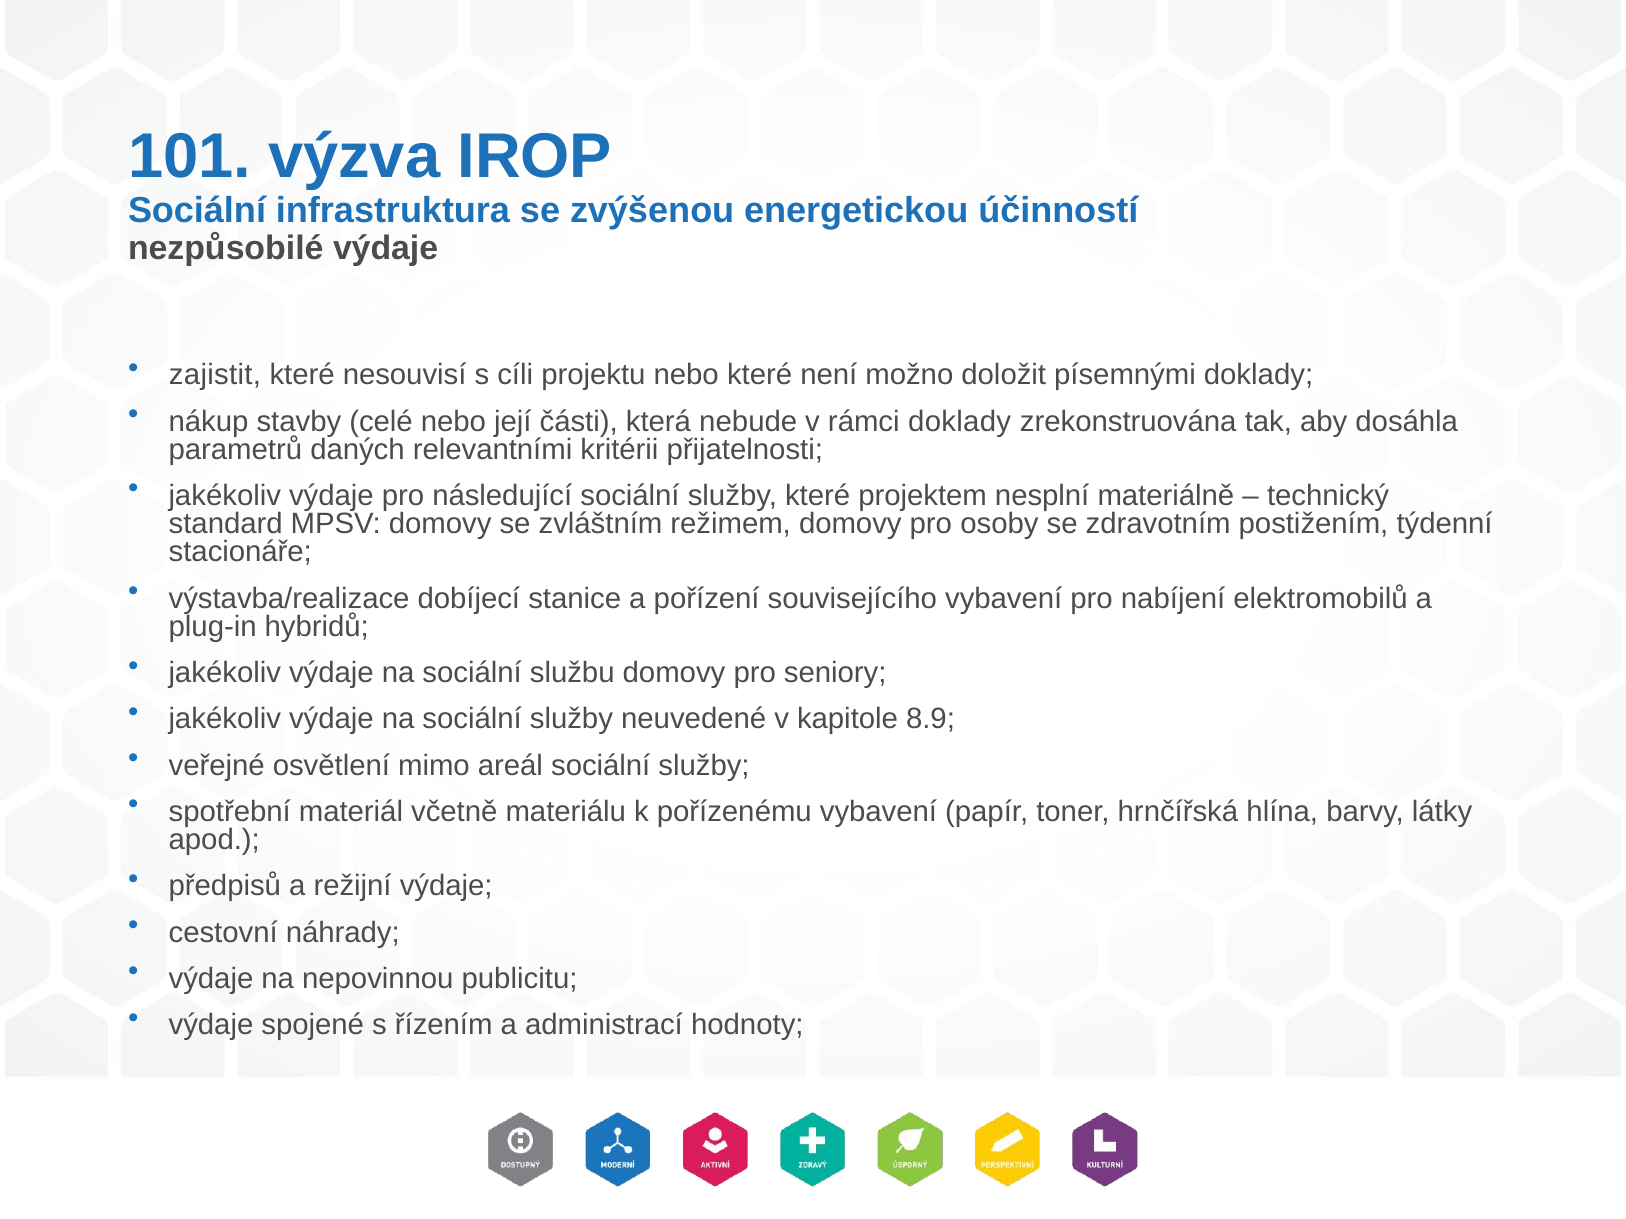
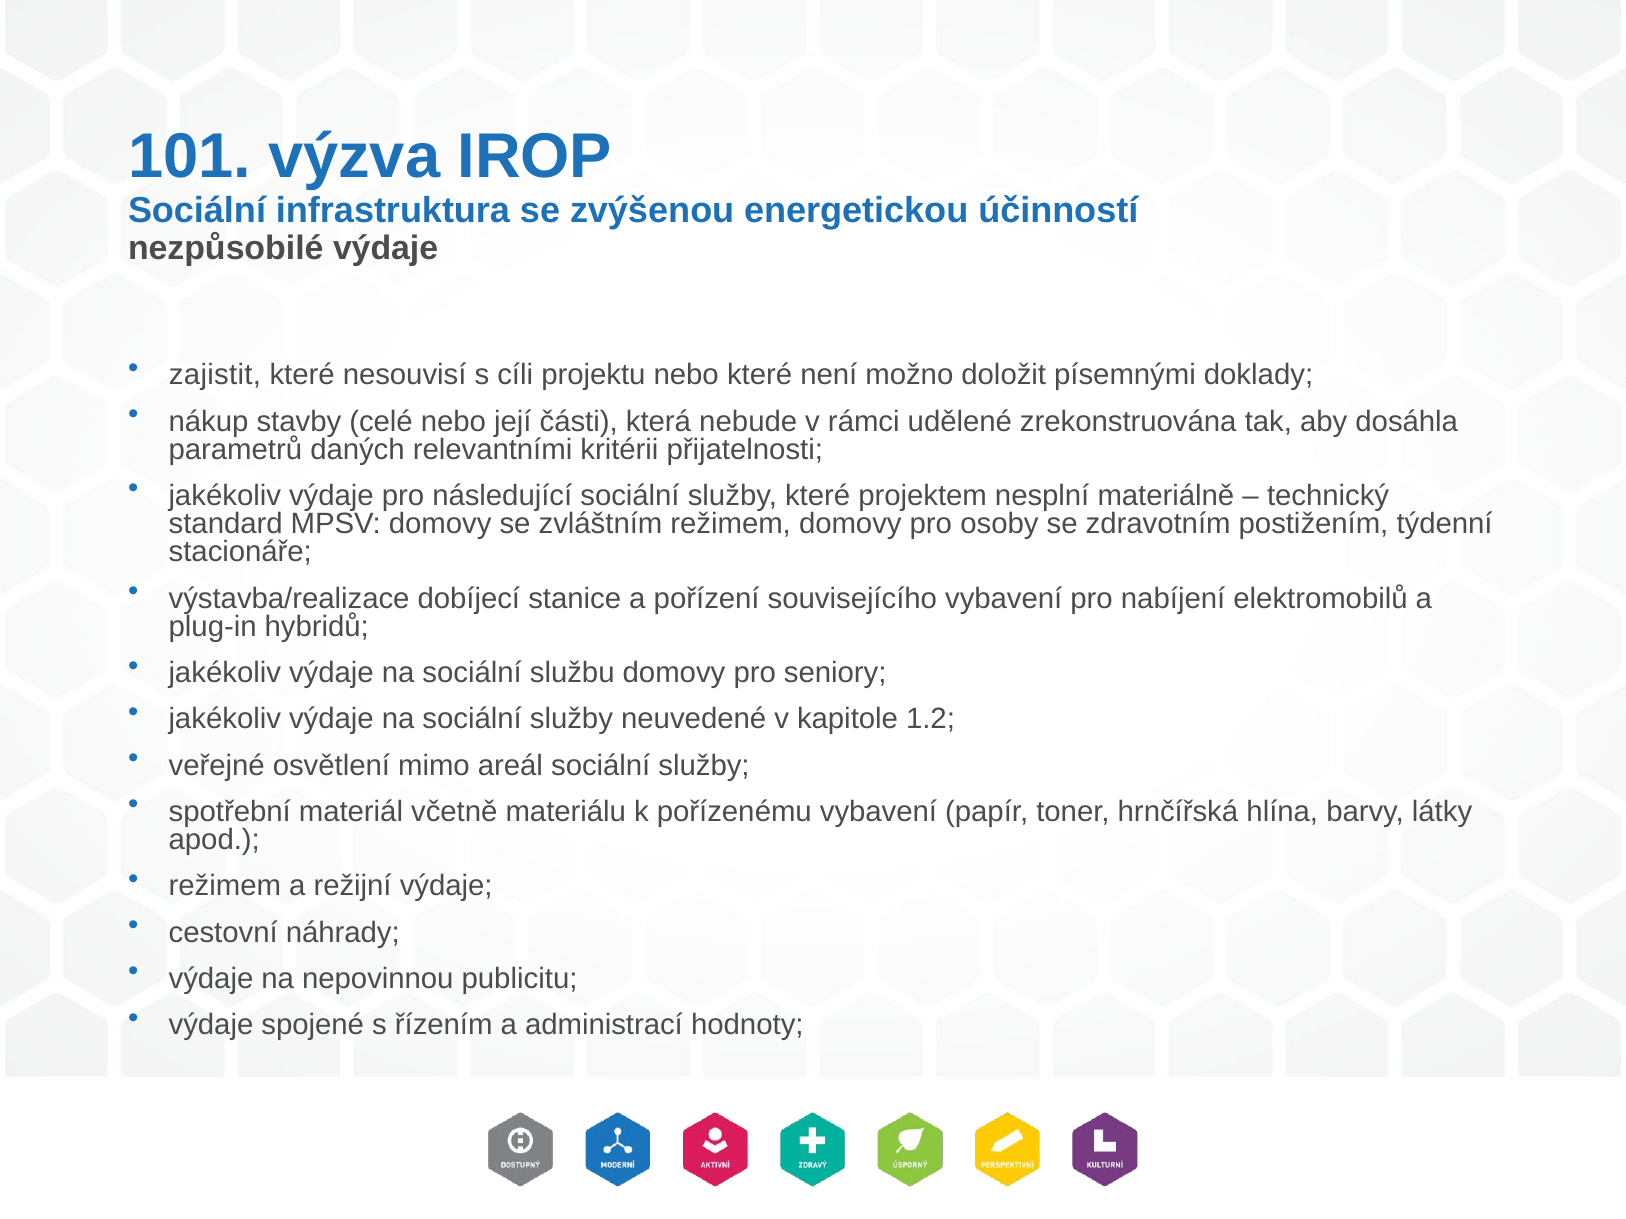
rámci doklady: doklady -> udělené
8.9: 8.9 -> 1.2
předpisů at (225, 887): předpisů -> režimem
